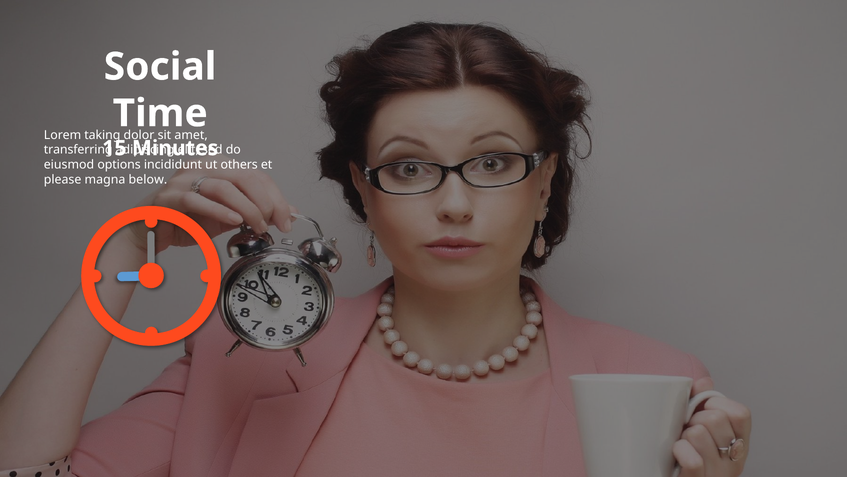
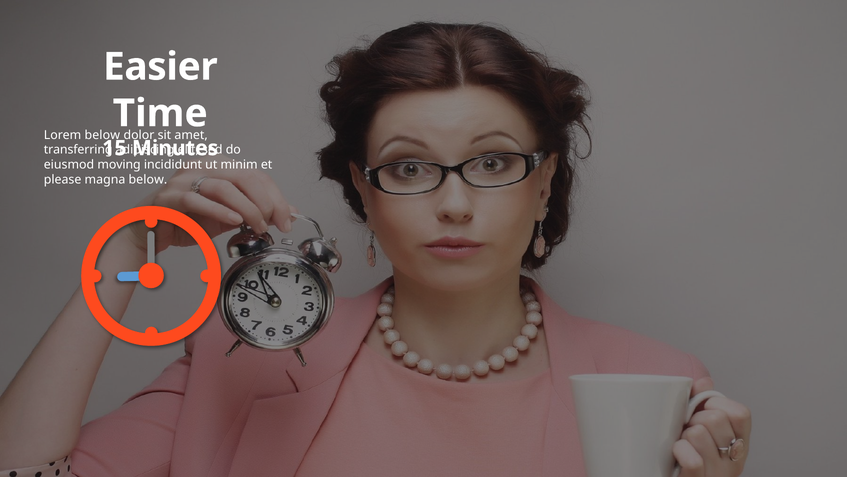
Social: Social -> Easier
Lorem taking: taking -> below
options: options -> moving
others: others -> minim
